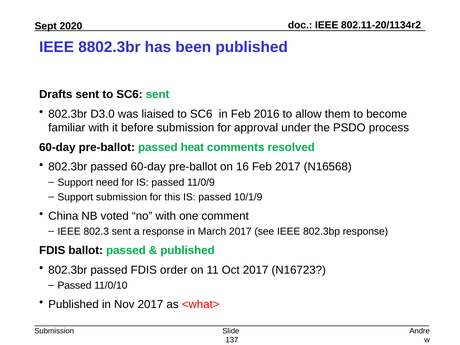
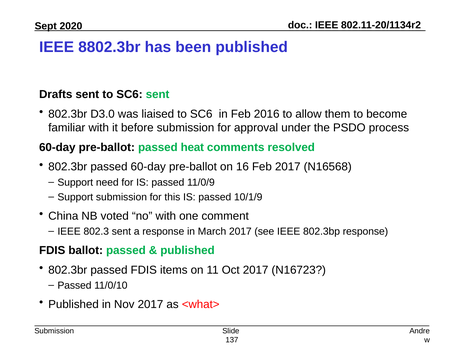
order: order -> items
